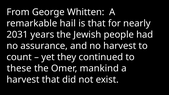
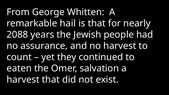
2031: 2031 -> 2088
these: these -> eaten
mankind: mankind -> salvation
